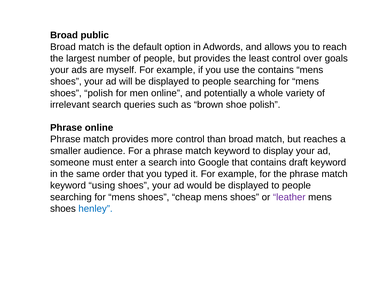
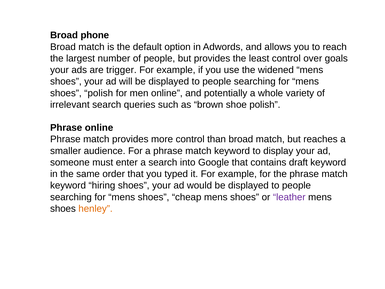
public: public -> phone
myself: myself -> trigger
the contains: contains -> widened
using: using -> hiring
henley colour: blue -> orange
